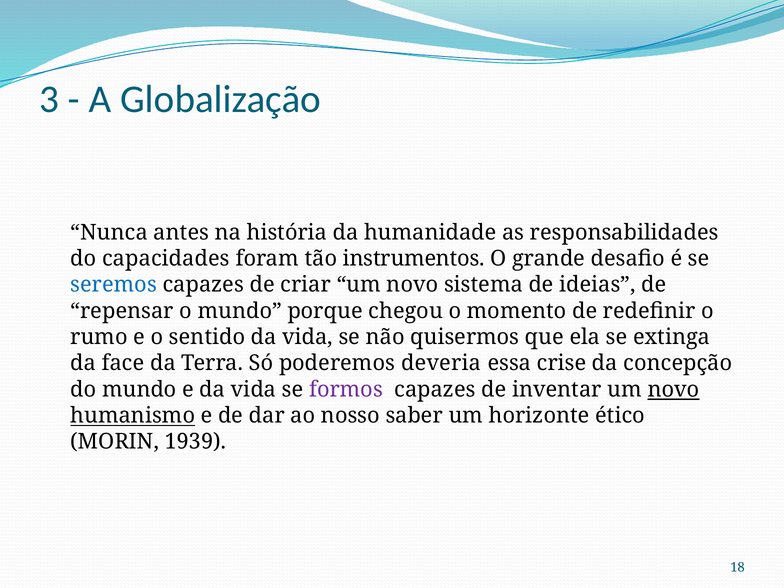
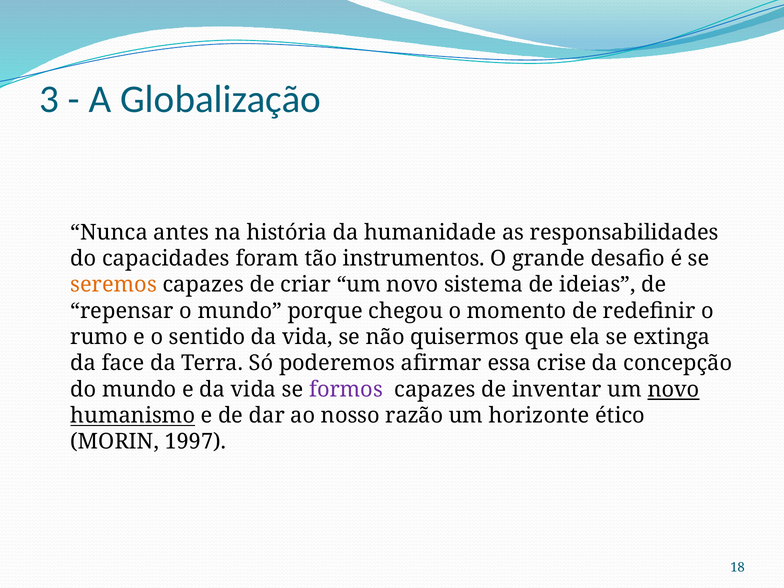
seremos colour: blue -> orange
deveria: deveria -> afirmar
saber: saber -> razão
1939: 1939 -> 1997
